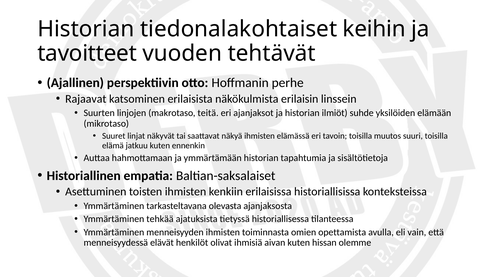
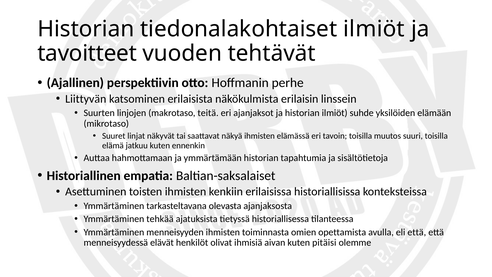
tiedonalakohtaiset keihin: keihin -> ilmiöt
Rajaavat: Rajaavat -> Liittyvän
eli vain: vain -> että
hissan: hissan -> pitäisi
